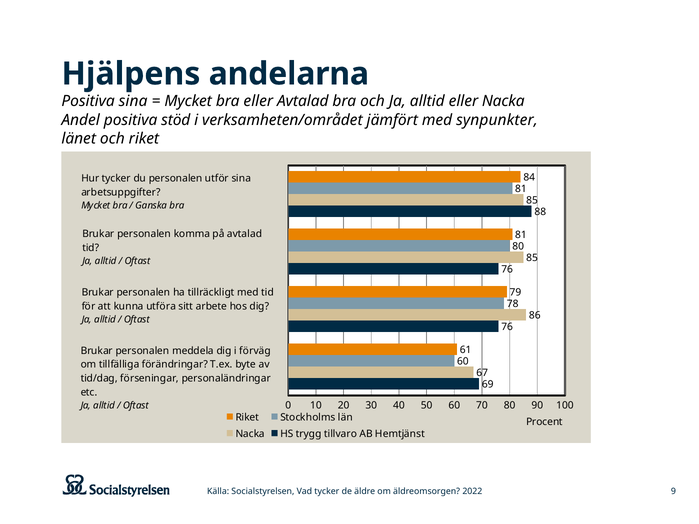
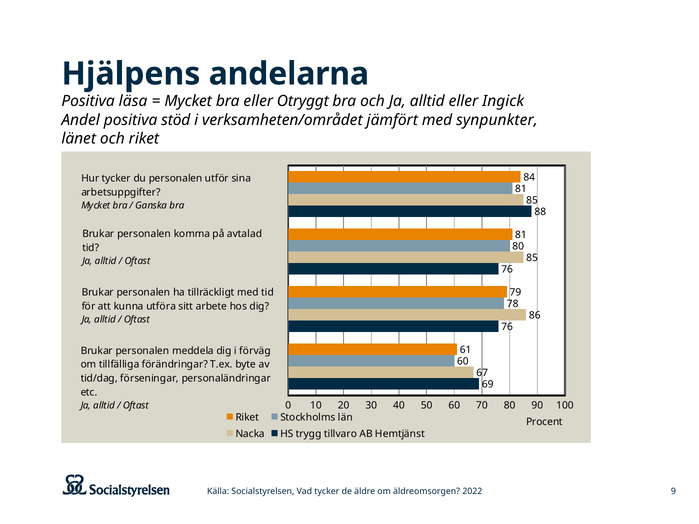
Positiva sina: sina -> läsa
eller Avtalad: Avtalad -> Otryggt
eller Nacka: Nacka -> Ingick
